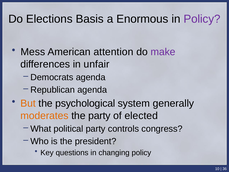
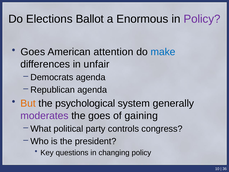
Basis: Basis -> Ballot
Mess at (33, 52): Mess -> Goes
make colour: purple -> blue
moderates colour: orange -> purple
the party: party -> goes
elected: elected -> gaining
